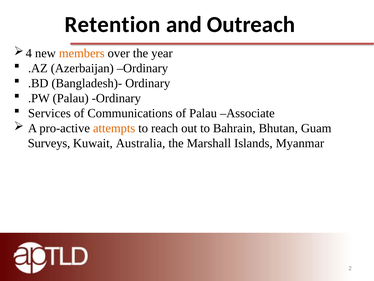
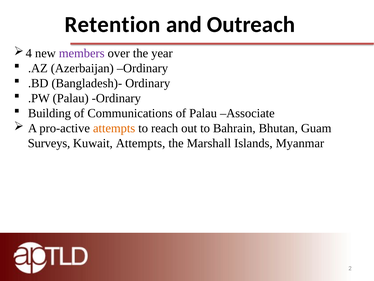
members colour: orange -> purple
Services: Services -> Building
Kuwait Australia: Australia -> Attempts
